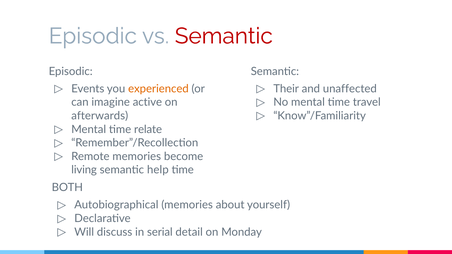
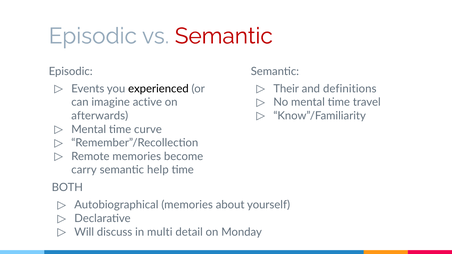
experienced colour: orange -> black
unaffected: unaffected -> definitions
relate: relate -> curve
living: living -> carry
serial: serial -> multi
